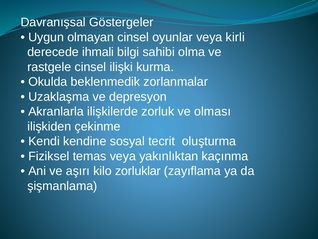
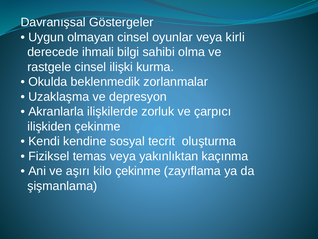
olması: olması -> çarpıcı
kilo zorluklar: zorluklar -> çekinme
